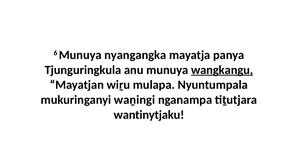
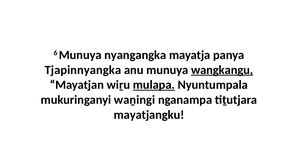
Tjunguringkula: Tjunguringkula -> Tjapinnyangka
mulapa underline: none -> present
wantinytjaku: wantinytjaku -> mayatjangku
